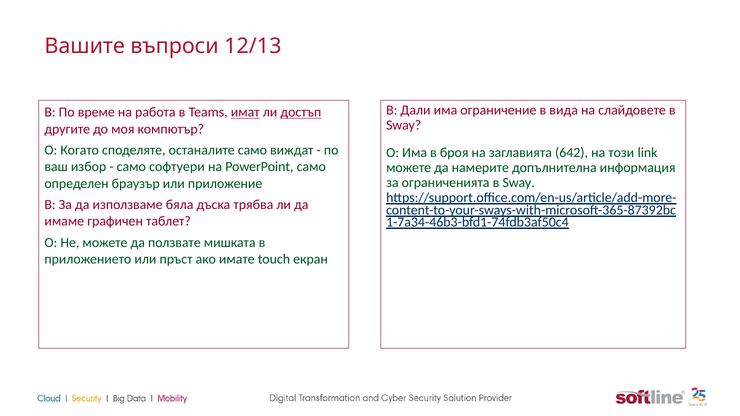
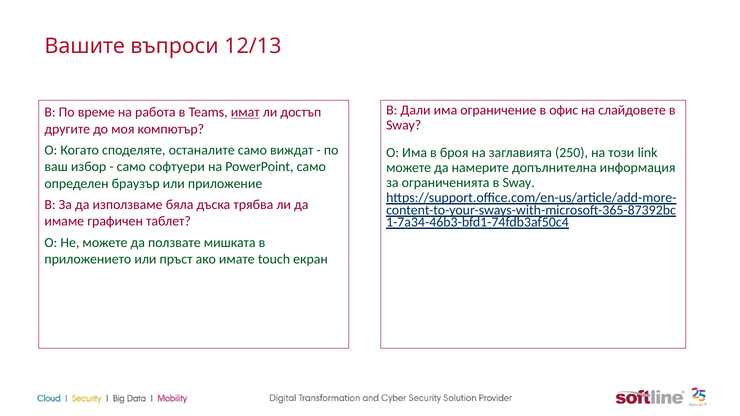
вида: вида -> офис
достъп underline: present -> none
642: 642 -> 250
